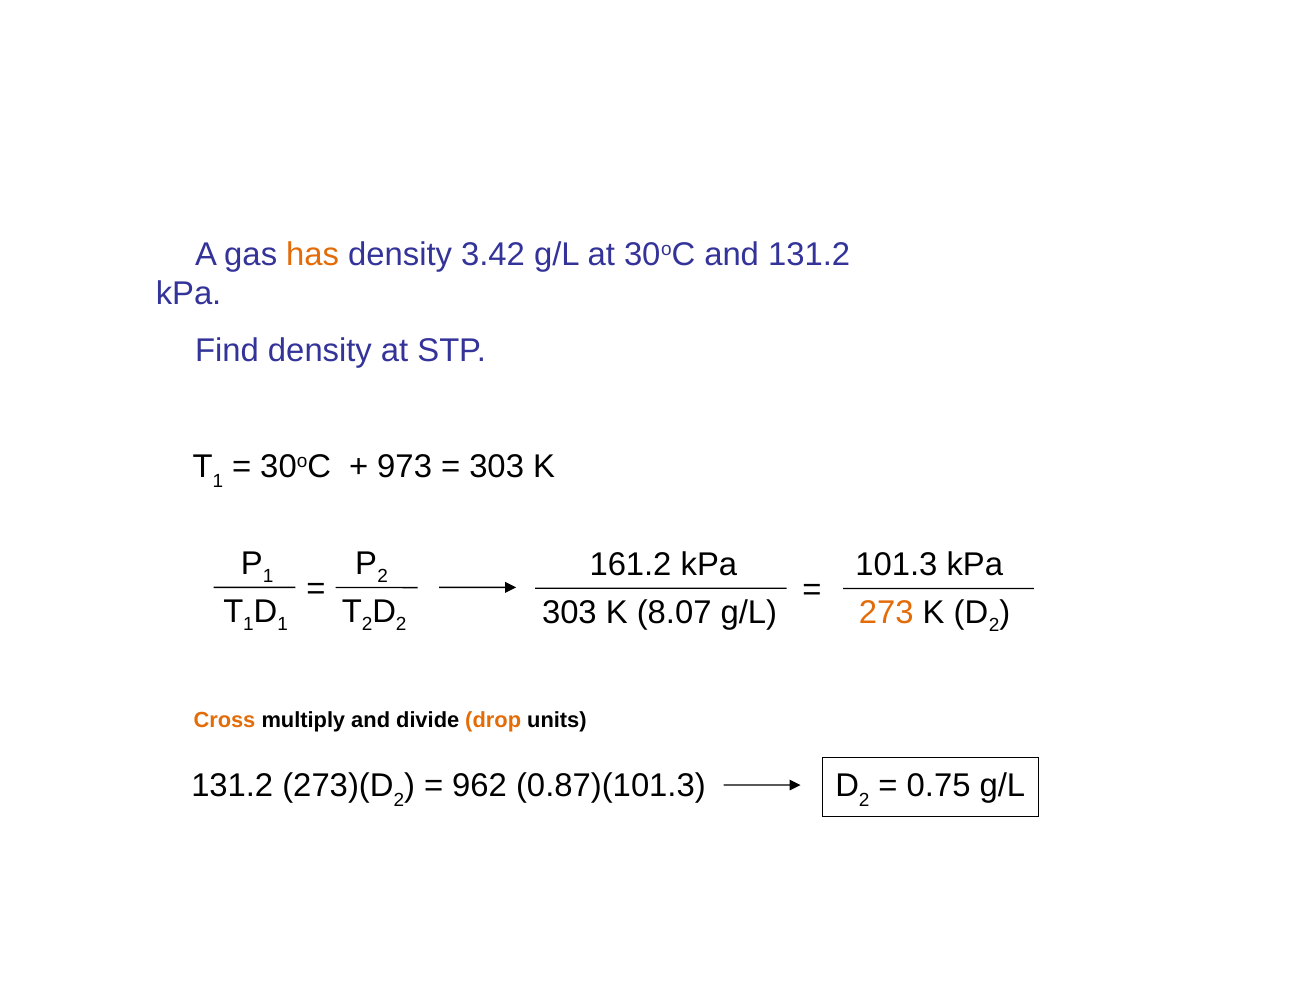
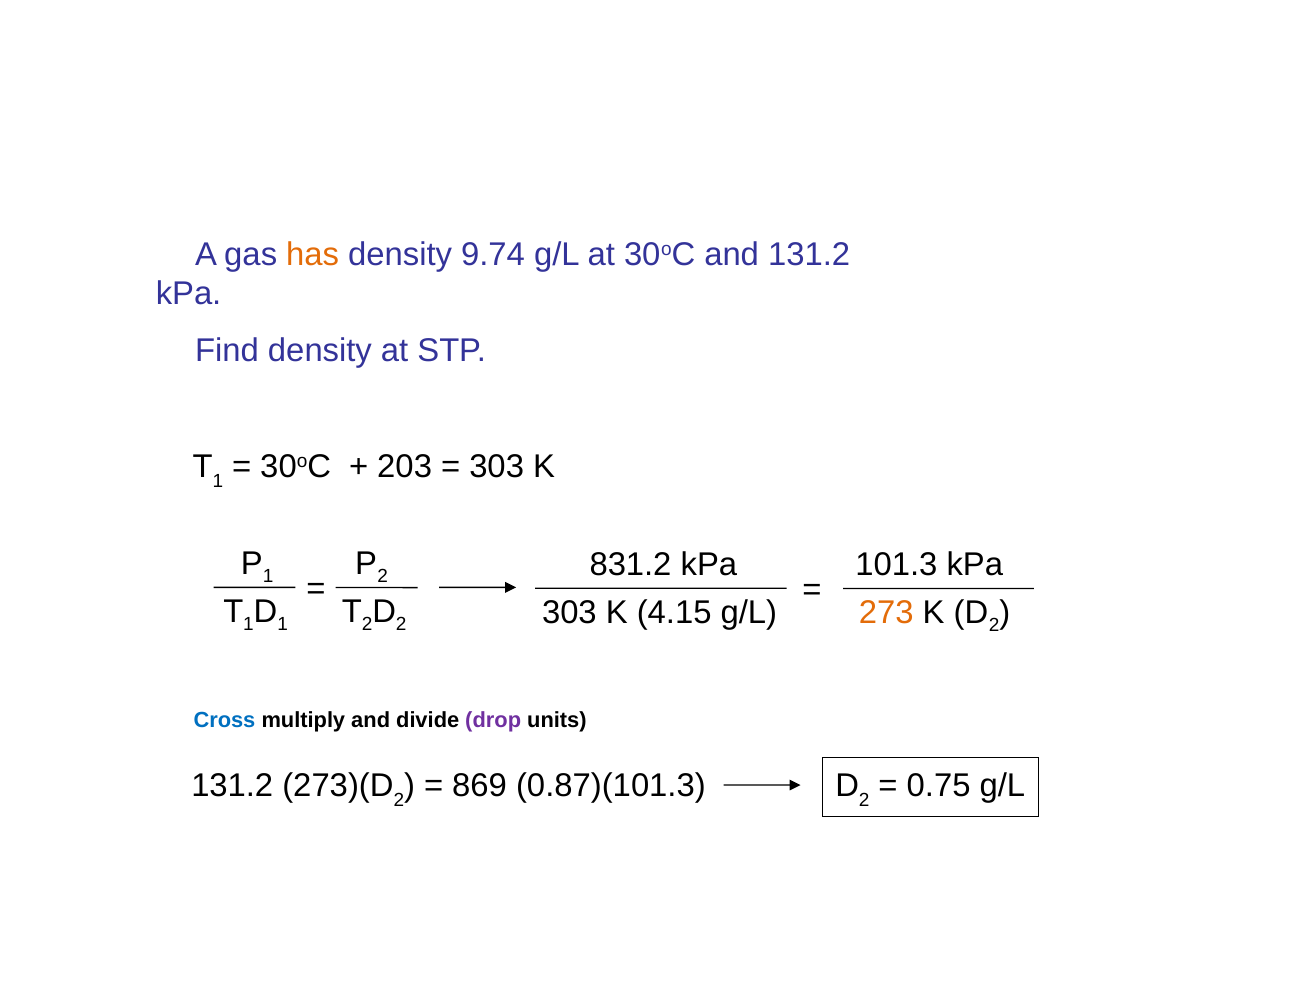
3.42: 3.42 -> 9.74
973: 973 -> 203
161.2: 161.2 -> 831.2
8.07: 8.07 -> 4.15
Cross colour: orange -> blue
drop colour: orange -> purple
962: 962 -> 869
